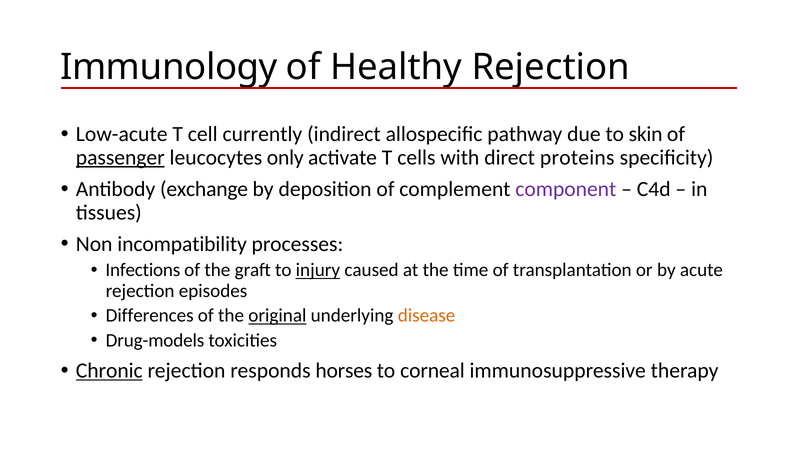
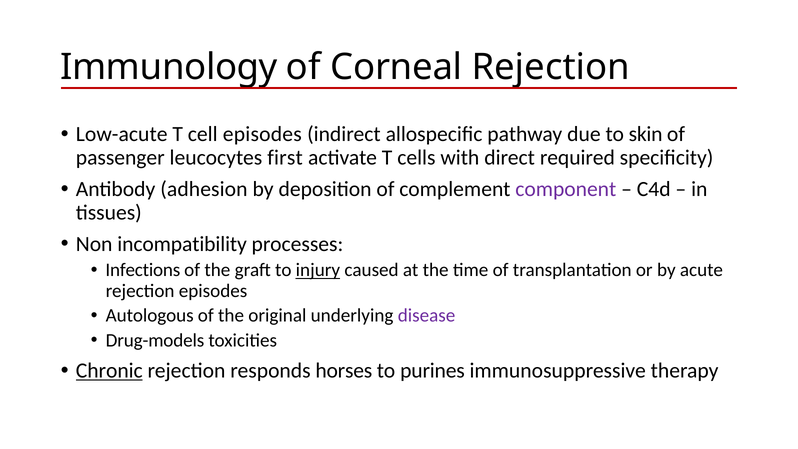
Healthy: Healthy -> Corneal
cell currently: currently -> episodes
passenger underline: present -> none
only: only -> first
proteins: proteins -> required
exchange: exchange -> adhesion
Differences: Differences -> Autologous
original underline: present -> none
disease colour: orange -> purple
corneal: corneal -> purines
